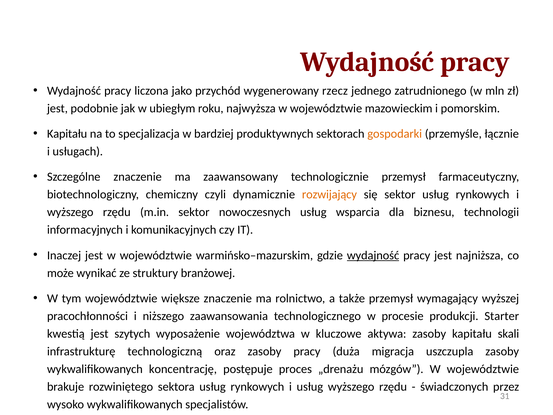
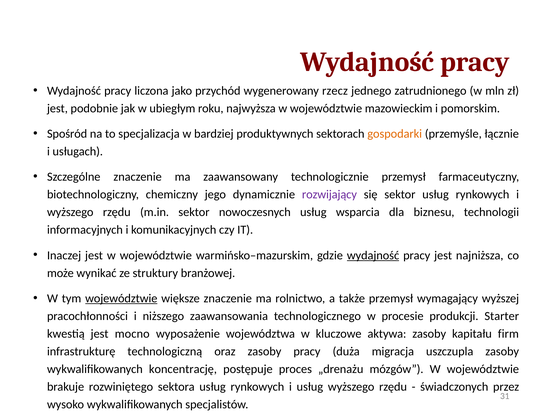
Kapitału at (67, 134): Kapitału -> Spośród
czyli: czyli -> jego
rozwijający colour: orange -> purple
województwie at (121, 298) underline: none -> present
szytych: szytych -> mocno
skali: skali -> firm
